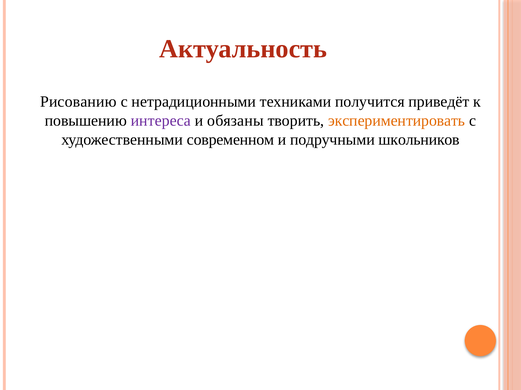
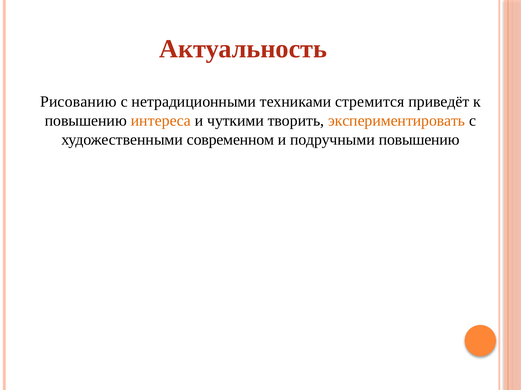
получится: получится -> стремится
интереса colour: purple -> orange
обязаны: обязаны -> чуткими
подручными школьников: школьников -> повышению
